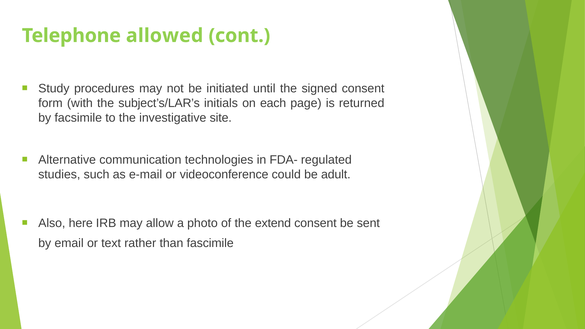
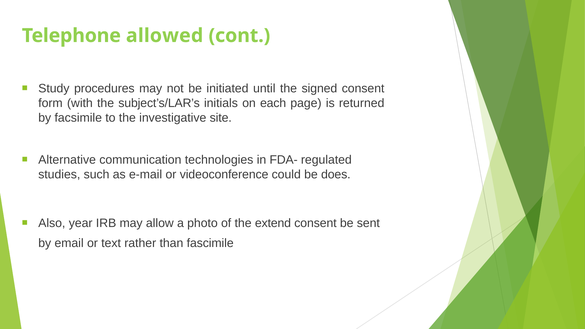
adult: adult -> does
here: here -> year
